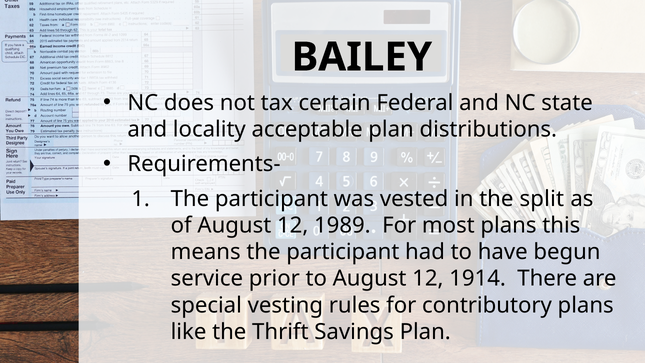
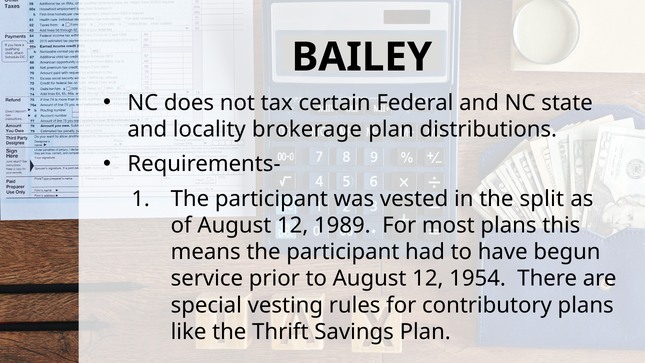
acceptable: acceptable -> brokerage
1914: 1914 -> 1954
